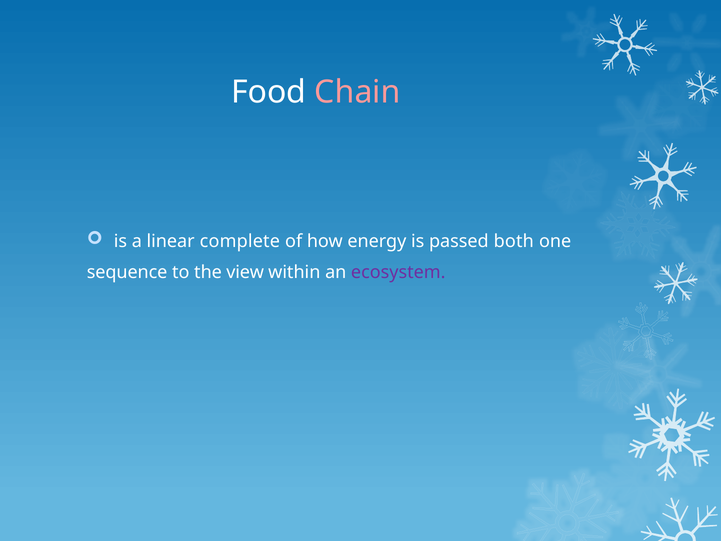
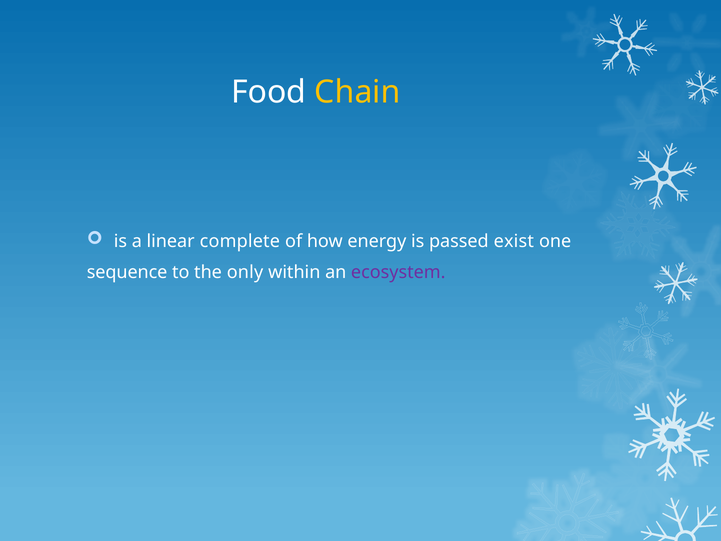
Chain colour: pink -> yellow
both: both -> exist
view: view -> only
